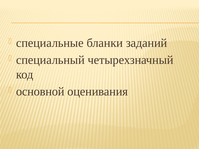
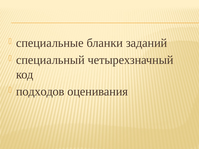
основной: основной -> подходов
